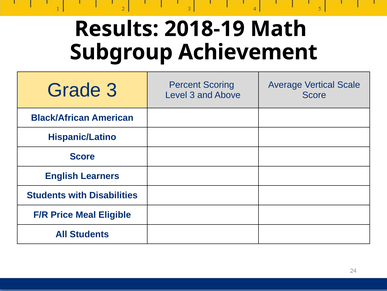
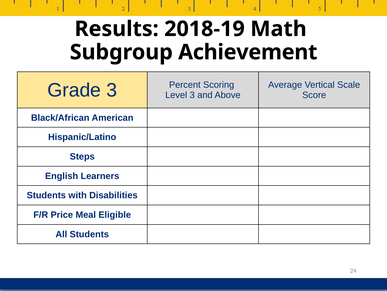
Score at (82, 156): Score -> Steps
